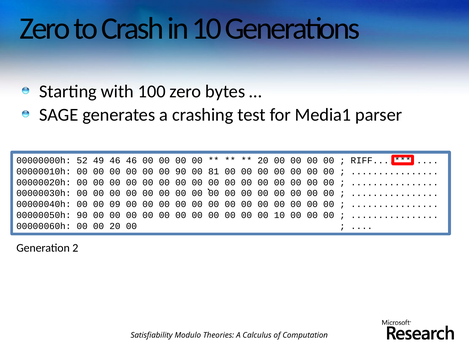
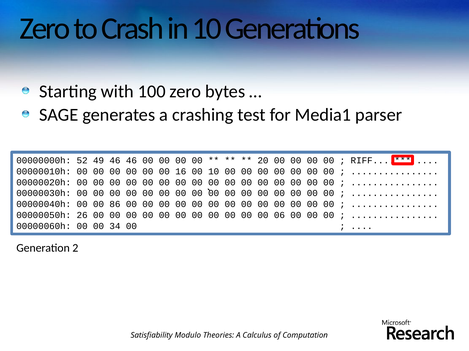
00 90: 90 -> 16
00 81: 81 -> 10
09: 09 -> 86
00000050h 90: 90 -> 26
00 10: 10 -> 06
00 20: 20 -> 34
